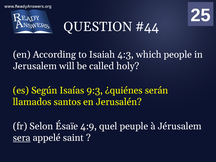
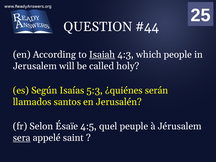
Isaiah underline: none -> present
9:3: 9:3 -> 5:3
4:9: 4:9 -> 4:5
